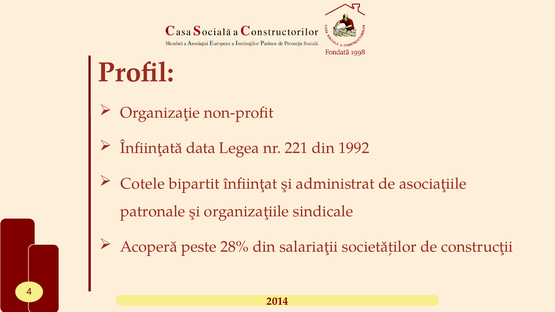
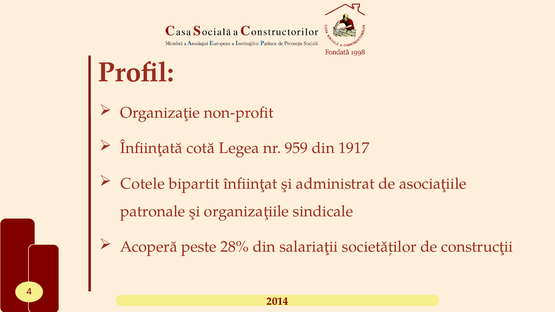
data: data -> cotă
221: 221 -> 959
1992: 1992 -> 1917
